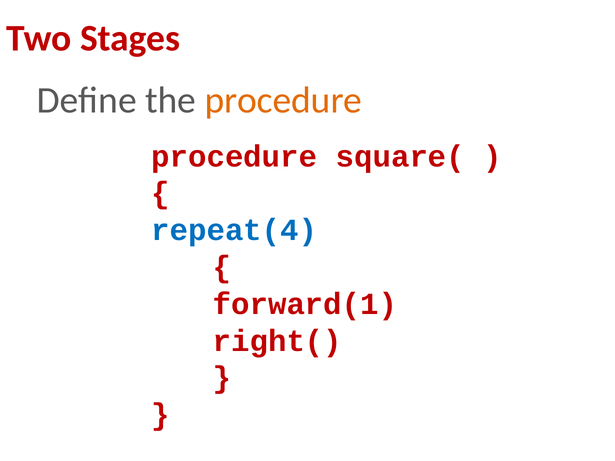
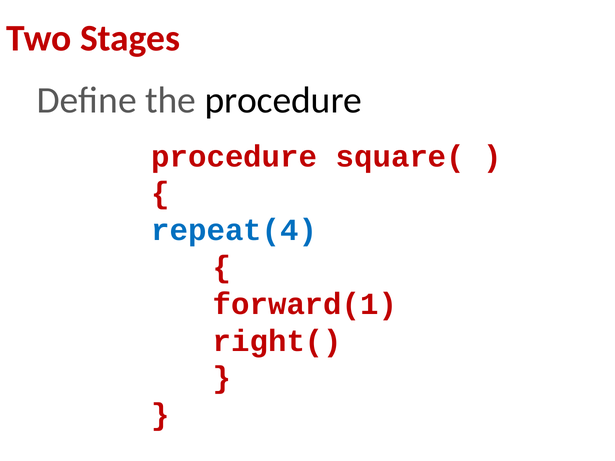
procedure at (283, 101) colour: orange -> black
